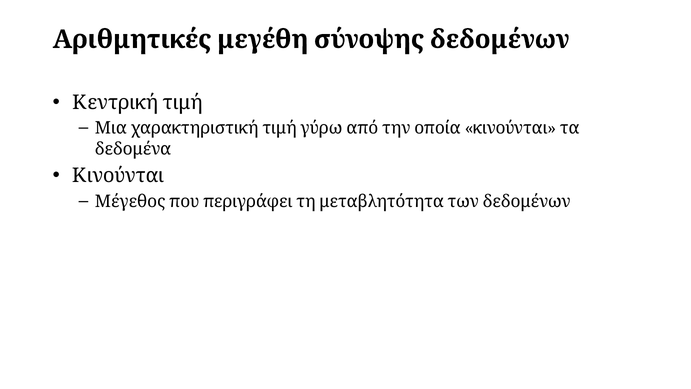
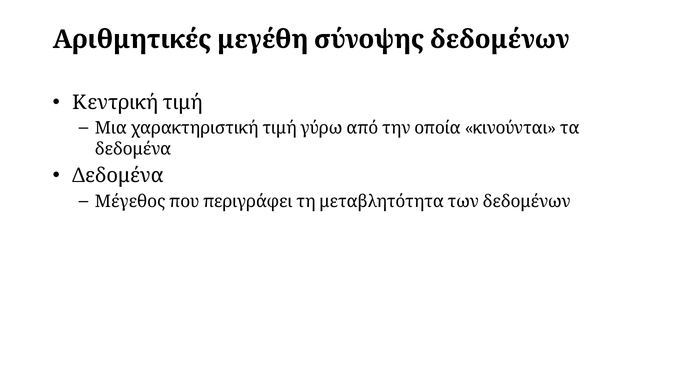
Κινούνται at (118, 176): Κινούνται -> Δεδομένα
